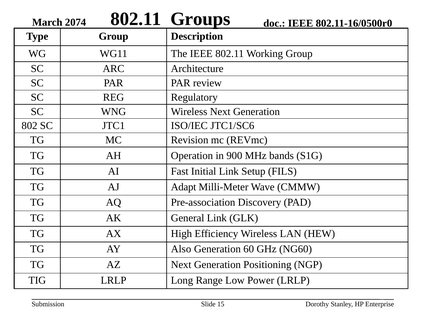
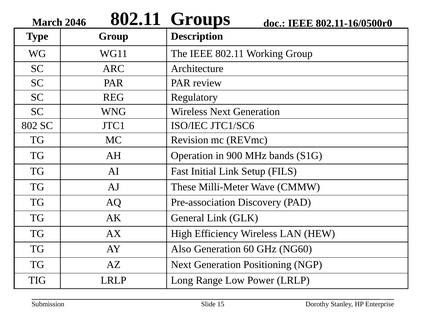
2074: 2074 -> 2046
Adapt: Adapt -> These
